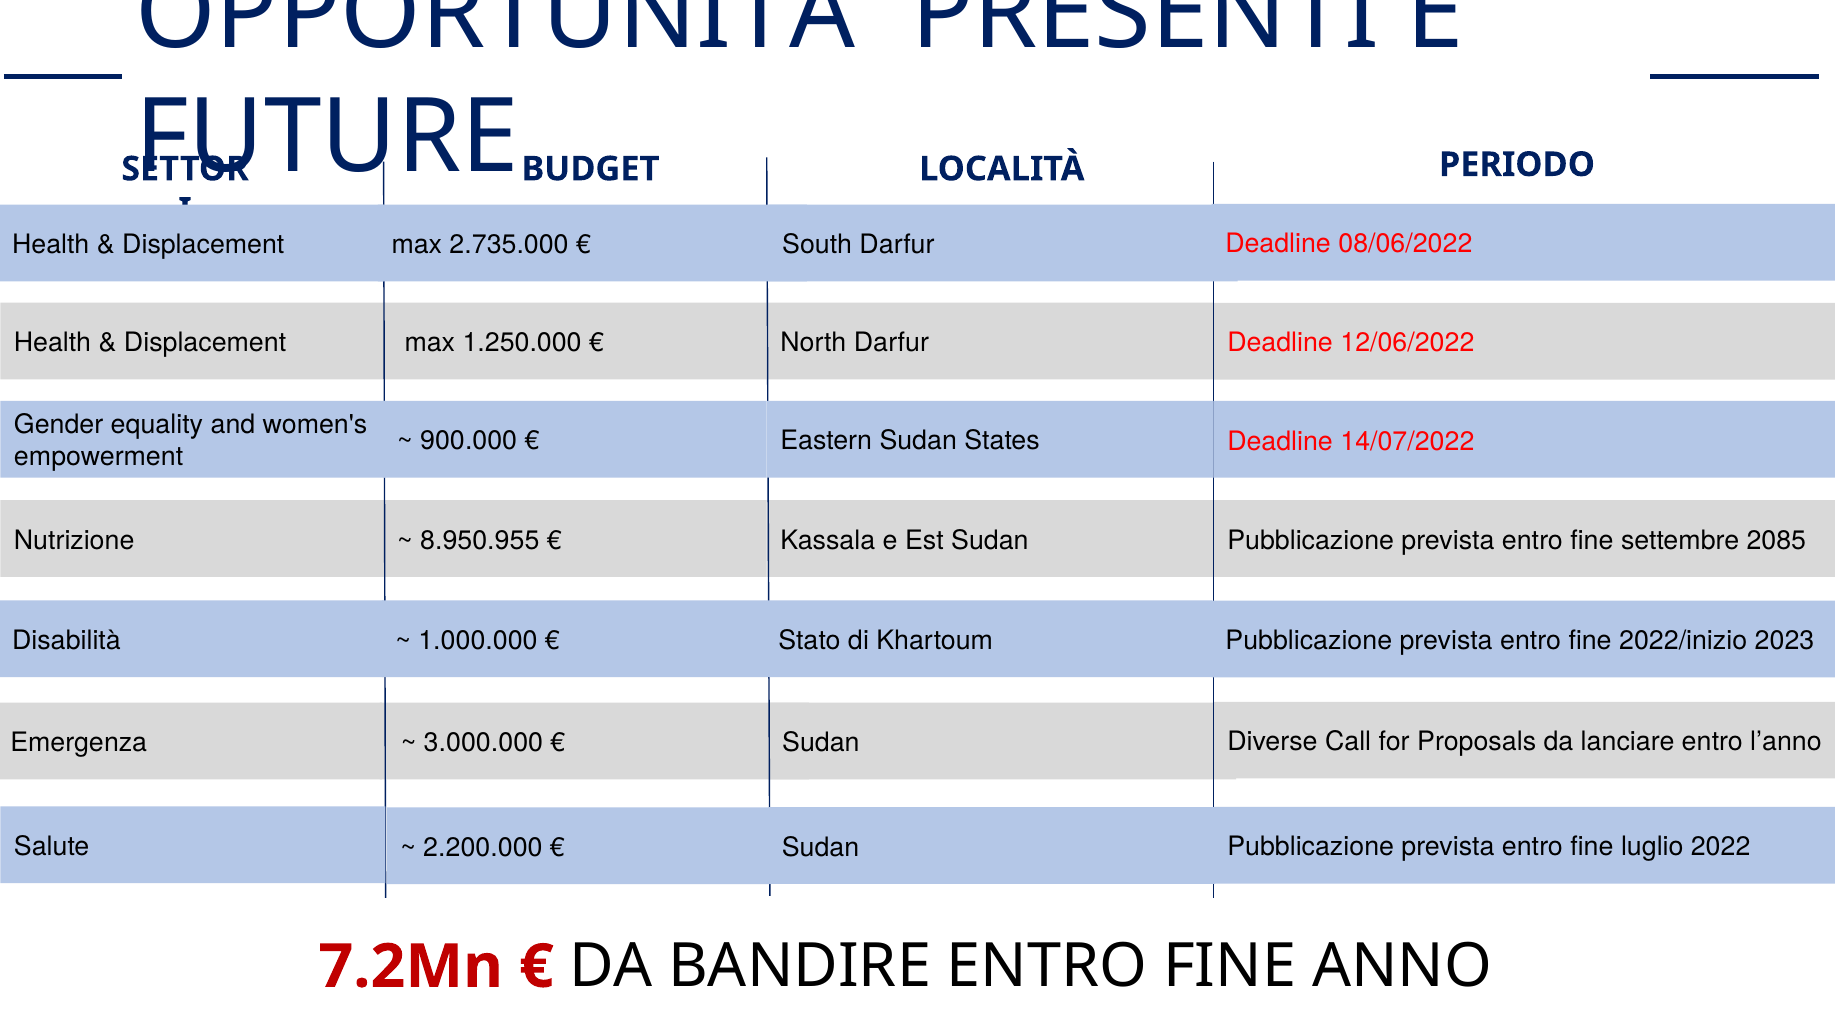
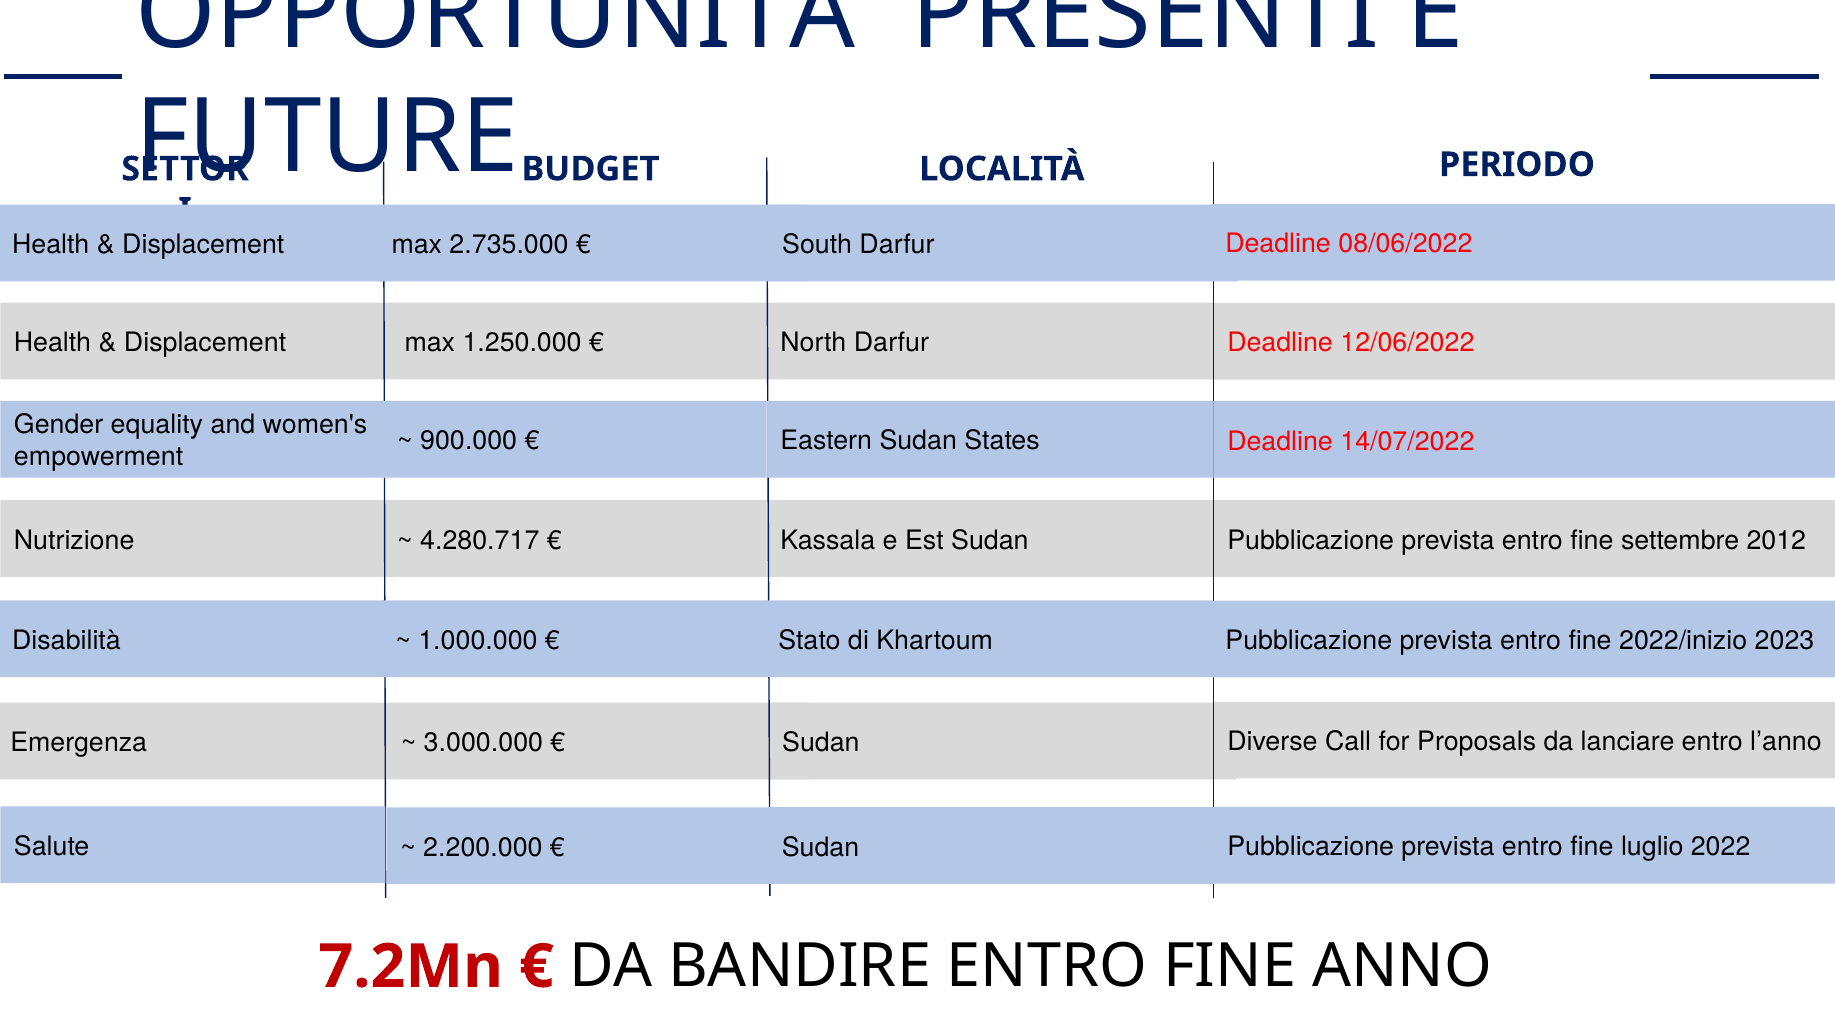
8.950.955: 8.950.955 -> 4.280.717
2085: 2085 -> 2012
